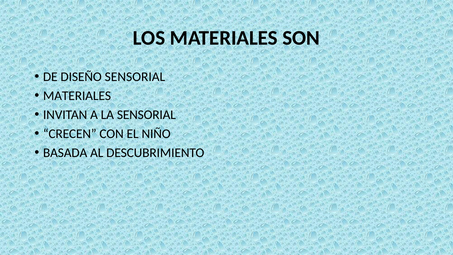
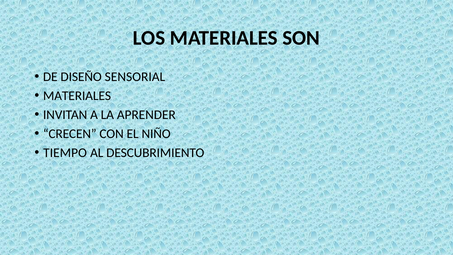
LA SENSORIAL: SENSORIAL -> APRENDER
BASADA: BASADA -> TIEMPO
